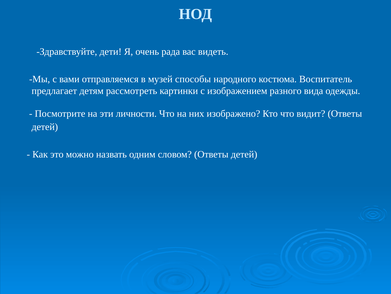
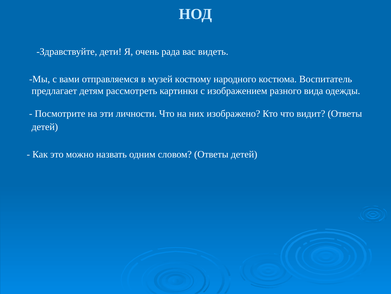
способы: способы -> костюму
